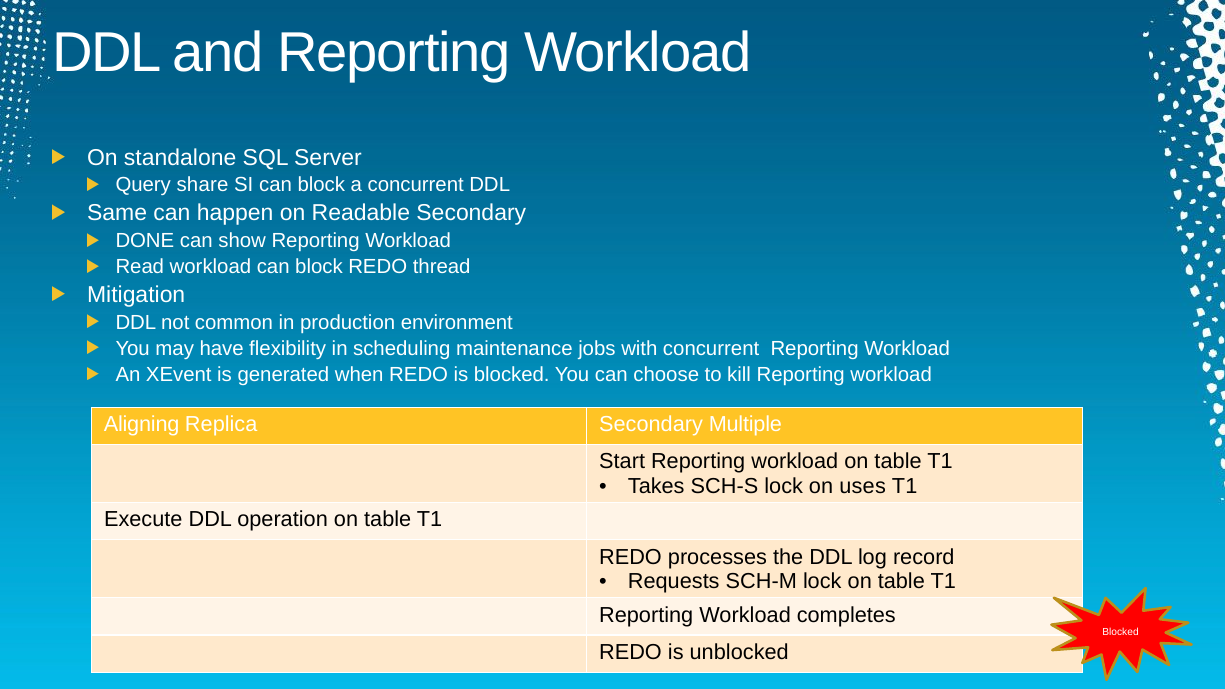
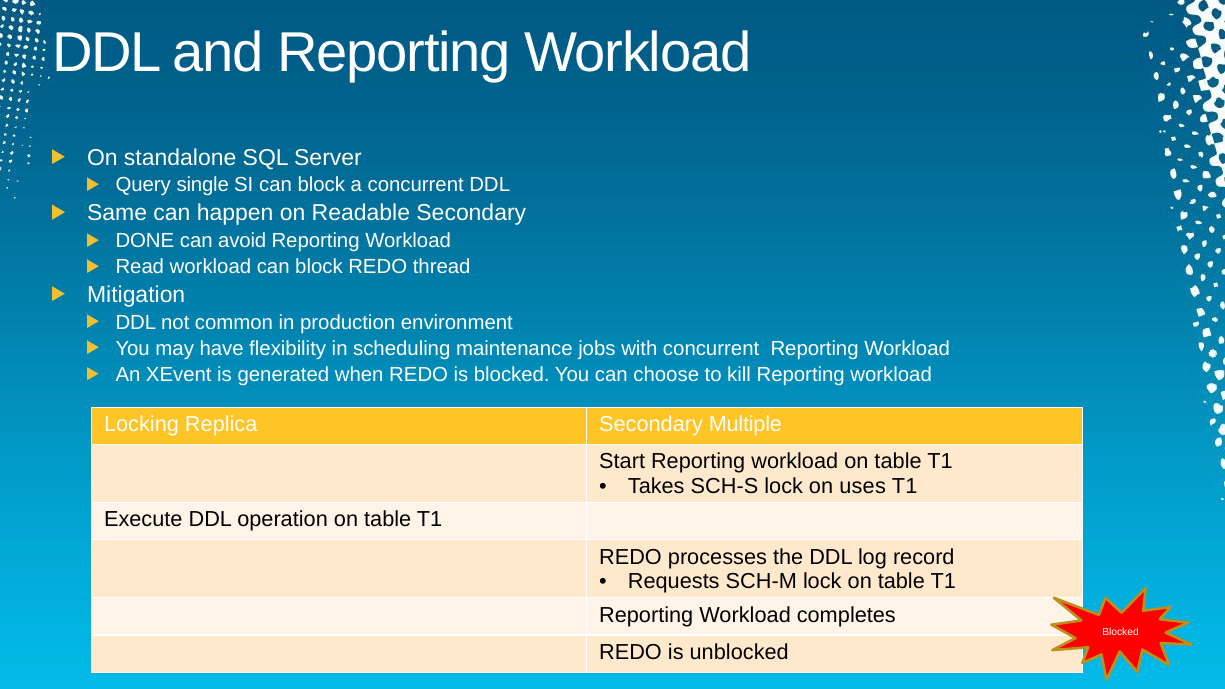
share: share -> single
show: show -> avoid
Aligning: Aligning -> Locking
